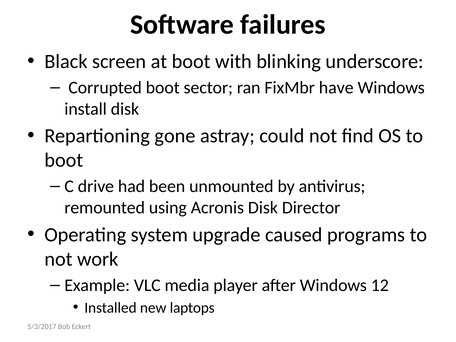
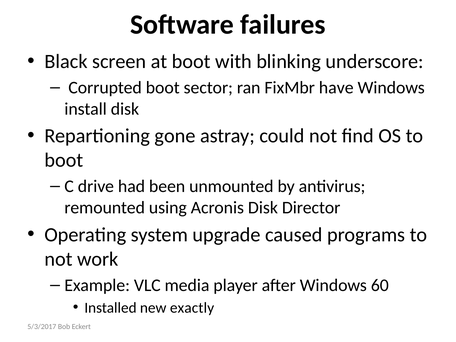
12: 12 -> 60
laptops: laptops -> exactly
